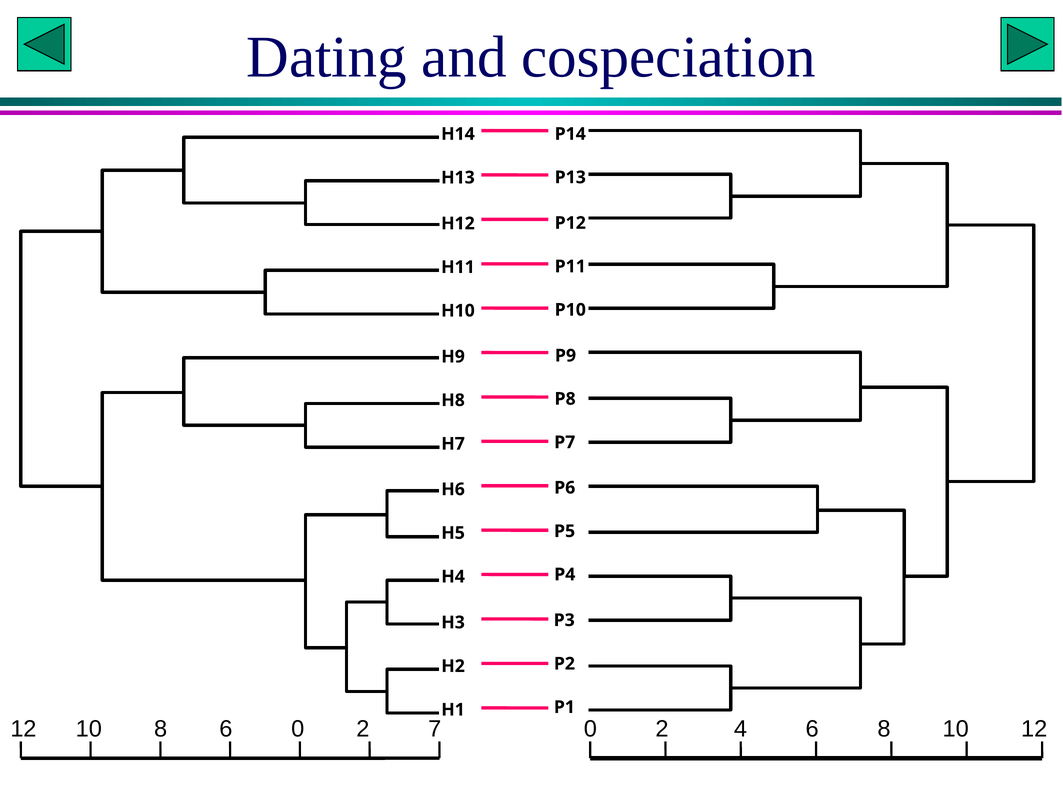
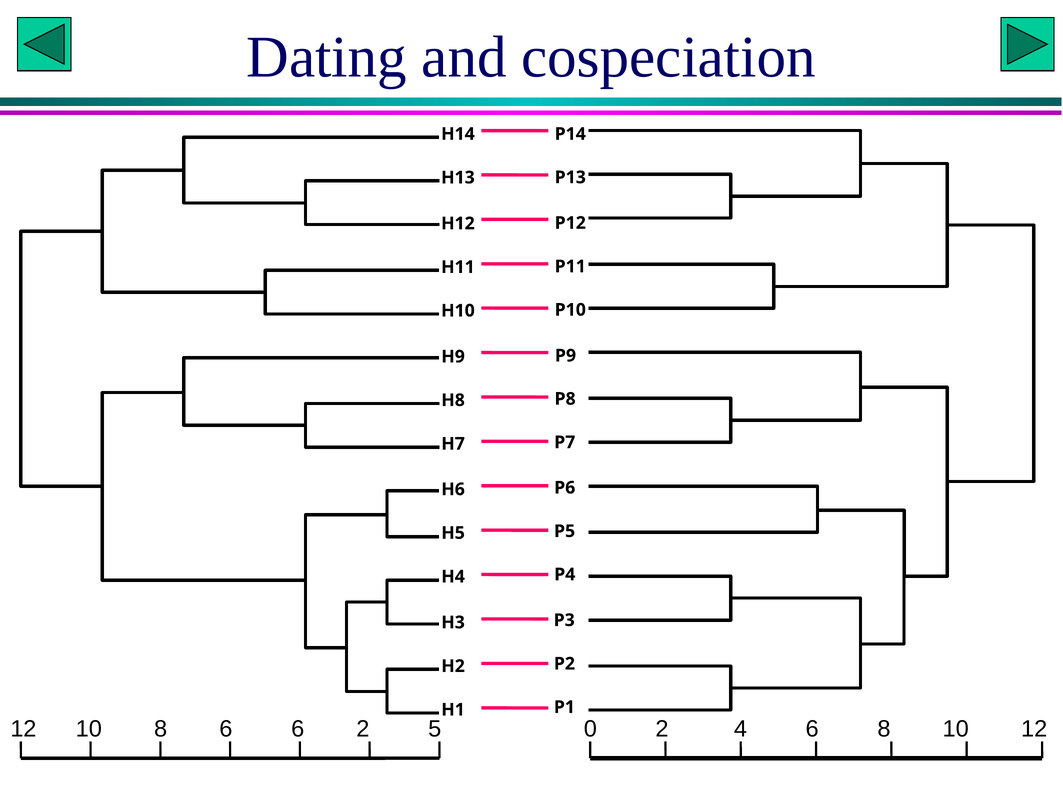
6 0: 0 -> 6
7: 7 -> 5
